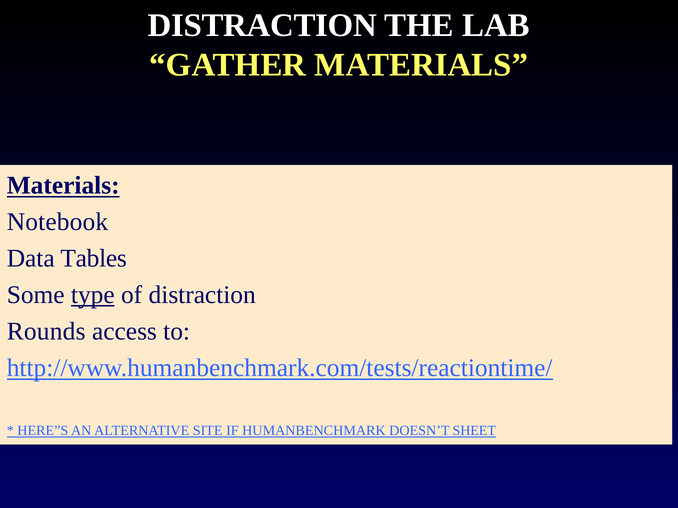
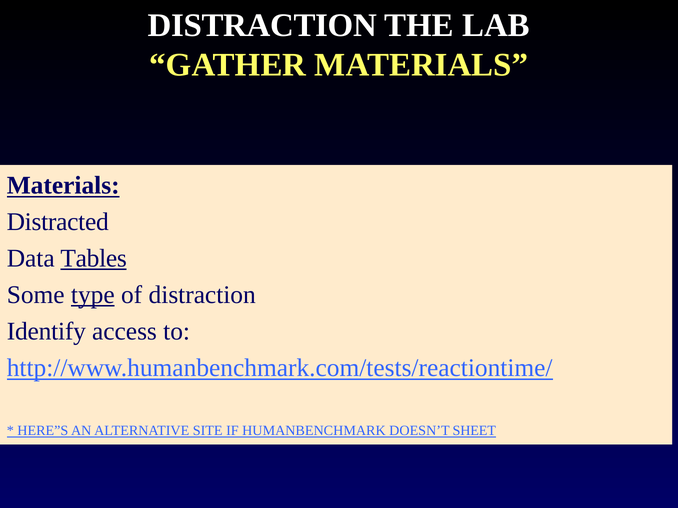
Notebook: Notebook -> Distracted
Tables underline: none -> present
Rounds: Rounds -> Identify
